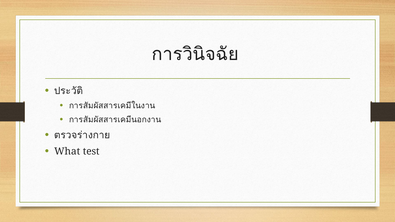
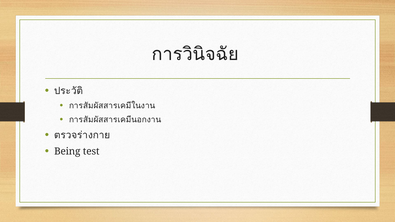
What: What -> Being
